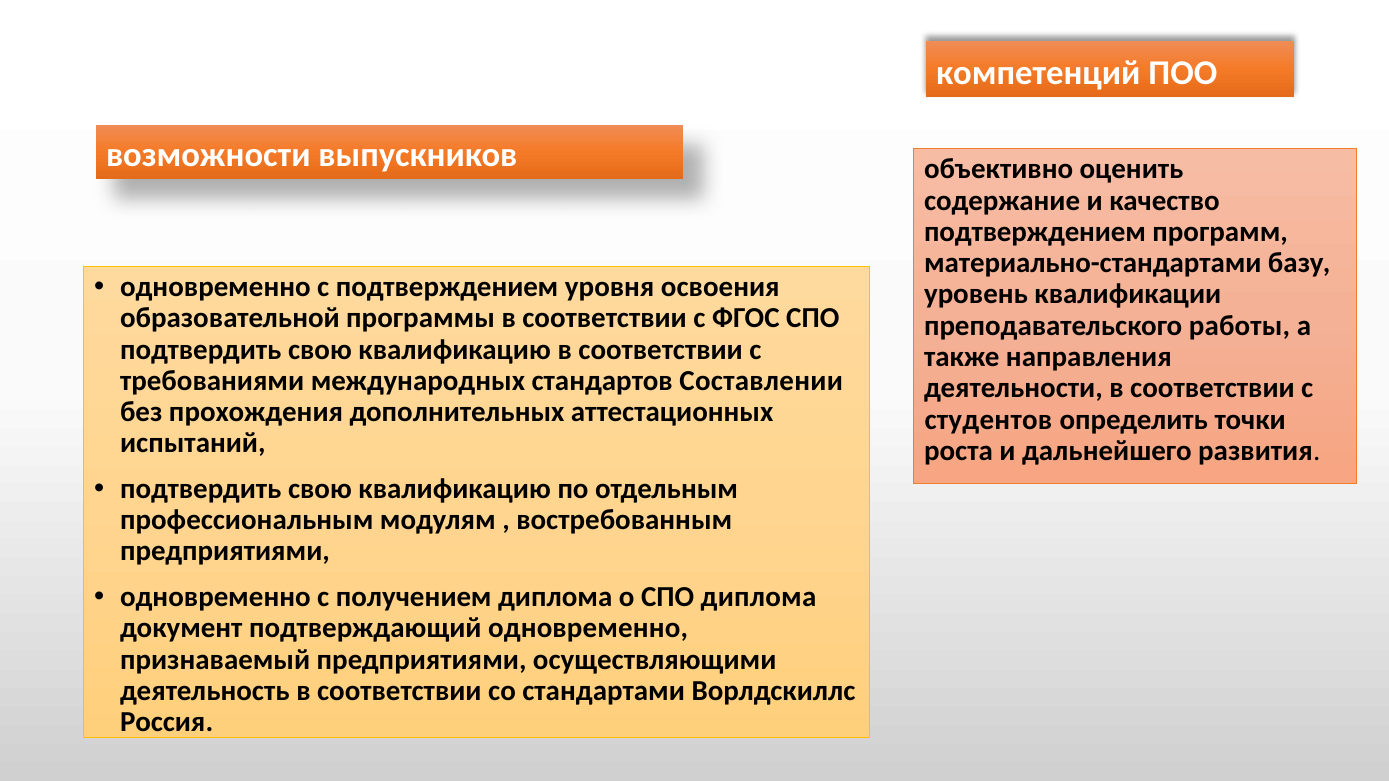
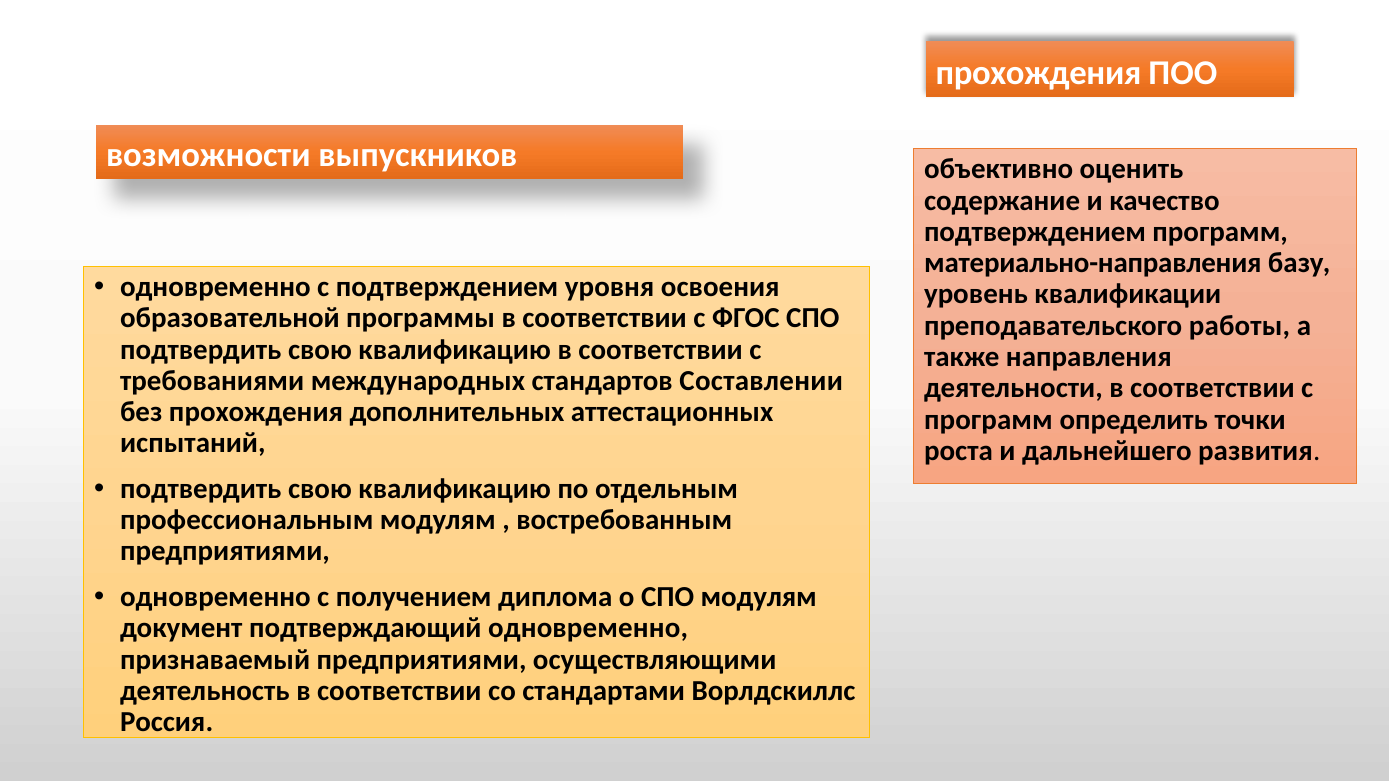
компетенций at (1038, 73): компетенций -> прохождения
материально-стандартами: материально-стандартами -> материально-направления
студентов at (988, 420): студентов -> программ
СПО диплома: диплома -> модулям
